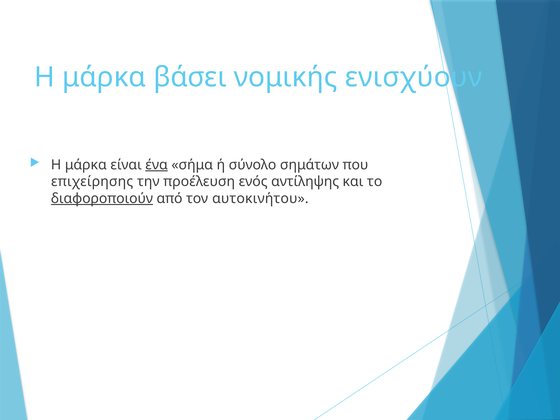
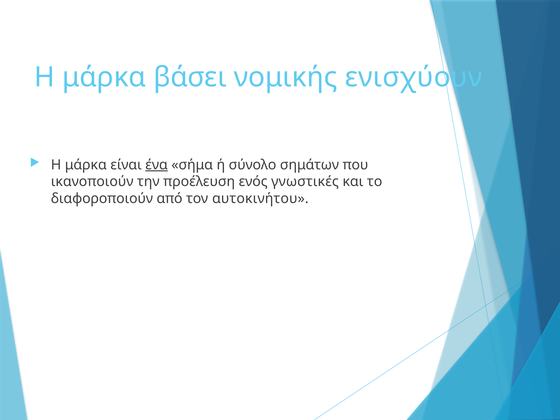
επιχείρησης: επιχείρησης -> ικανοποιούν
αντίληψης: αντίληψης -> γνωστικές
διαφοροποιούν underline: present -> none
